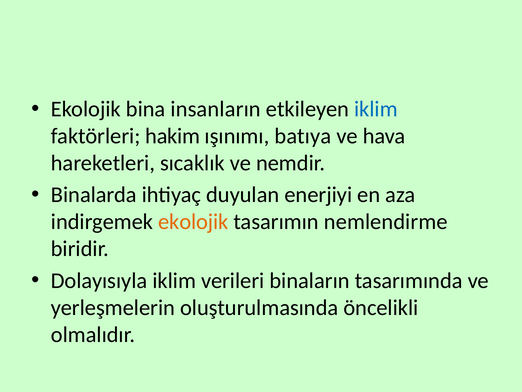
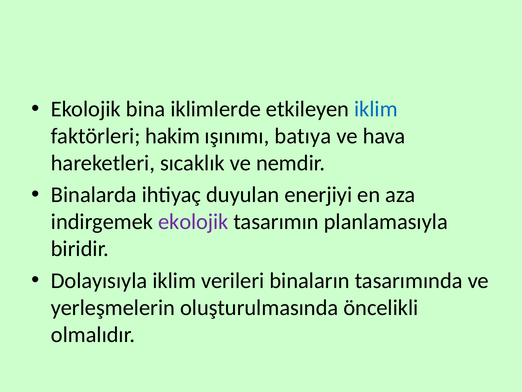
insanların: insanların -> iklimlerde
ekolojik at (193, 222) colour: orange -> purple
nemlendirme: nemlendirme -> planlamasıyla
